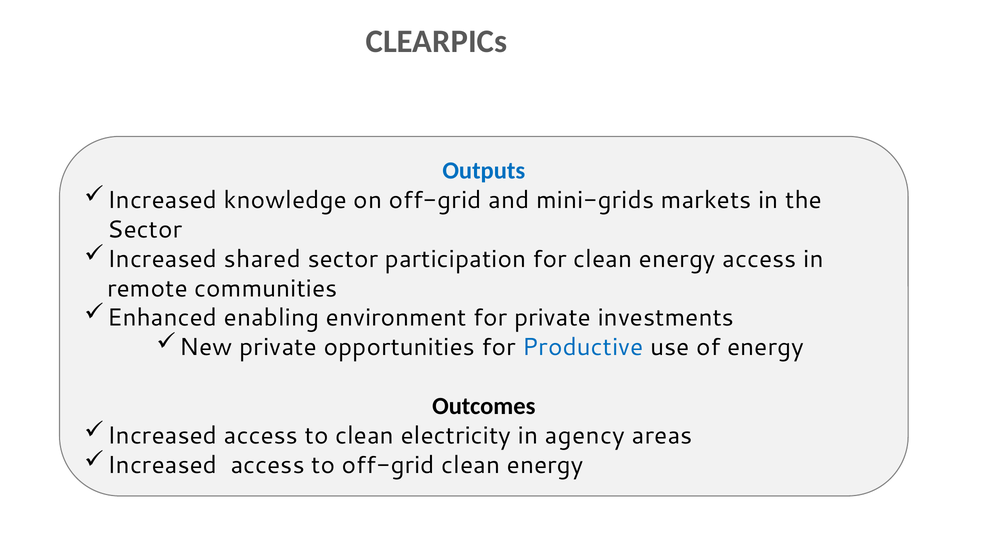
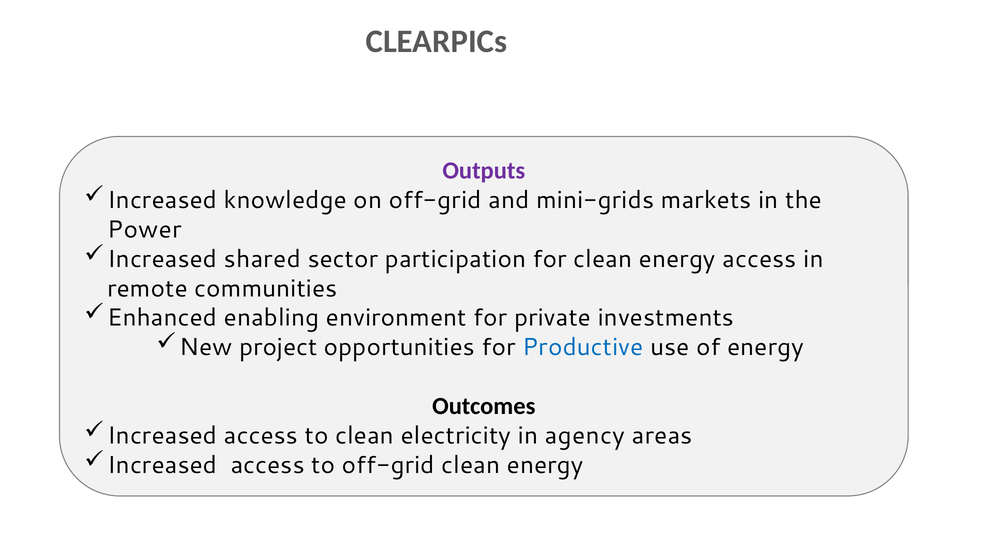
Outputs colour: blue -> purple
Sector at (145, 229): Sector -> Power
New private: private -> project
